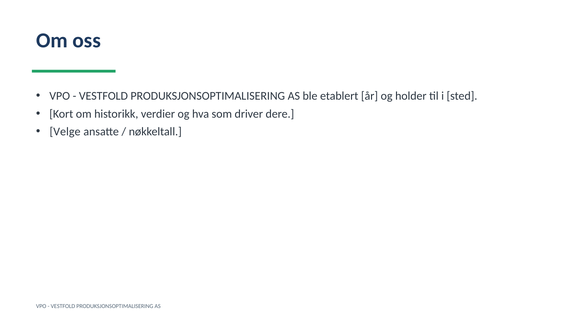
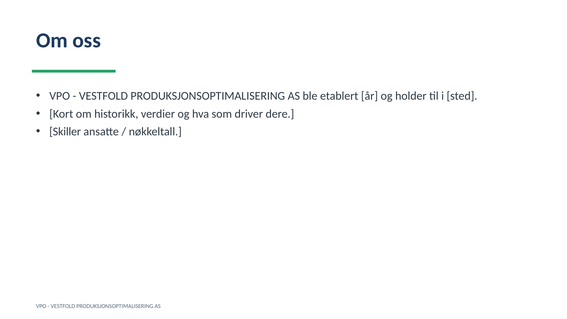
Velge: Velge -> Skiller
